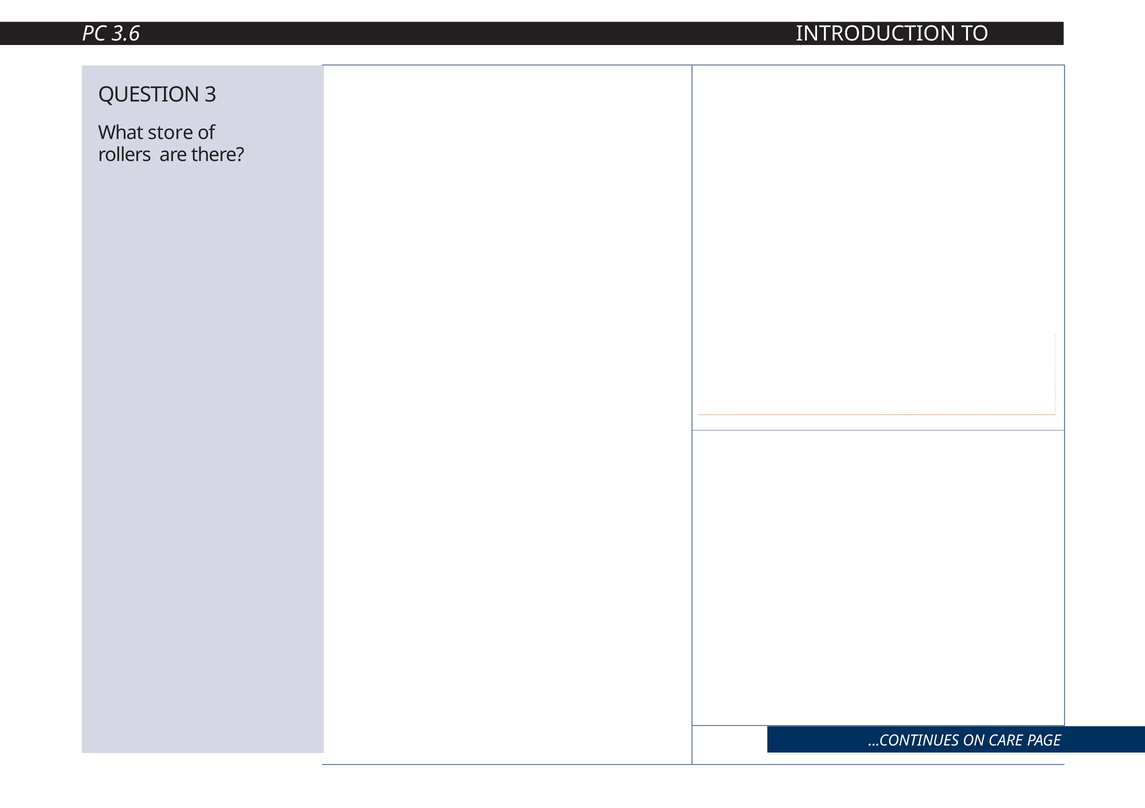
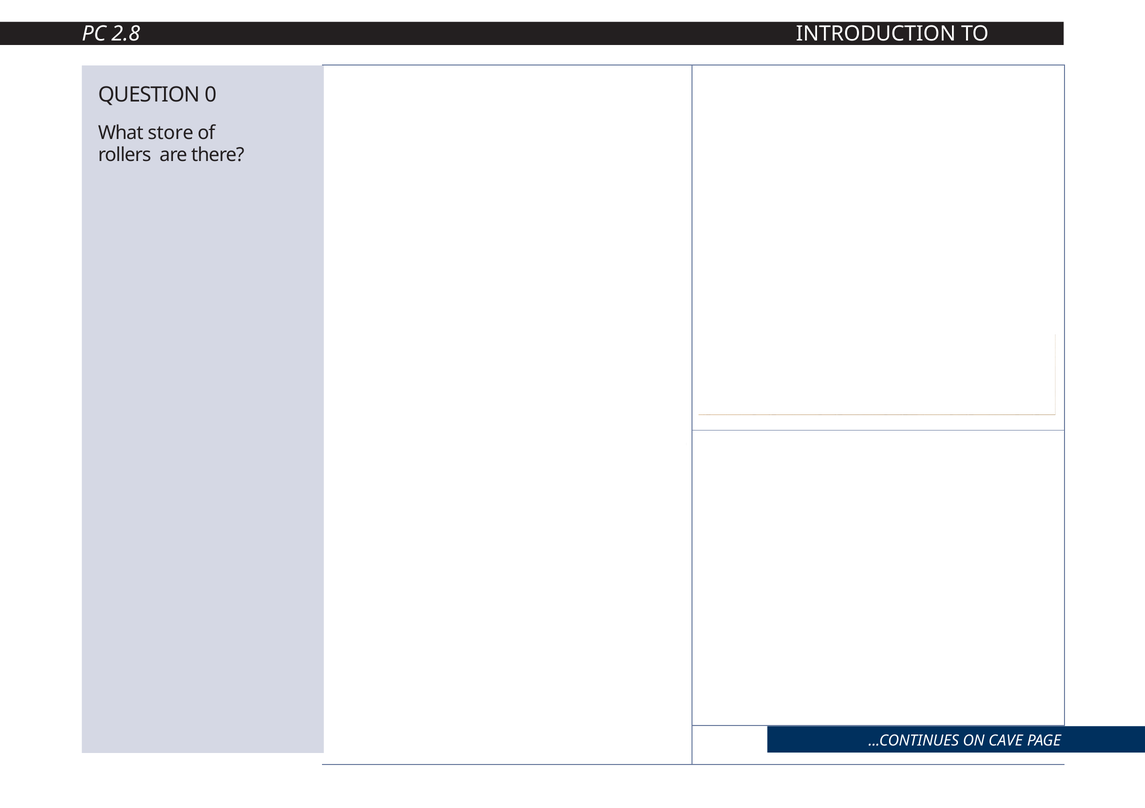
3.6: 3.6 -> 2.8
3: 3 -> 0
CARE: CARE -> CAVE
